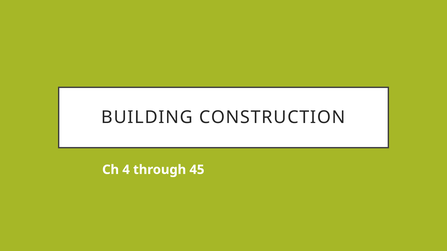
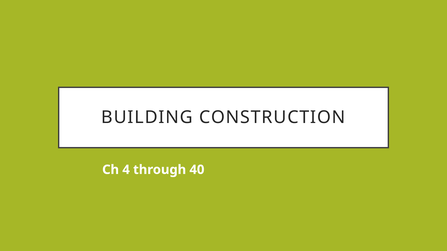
45: 45 -> 40
